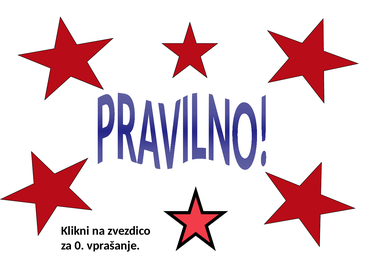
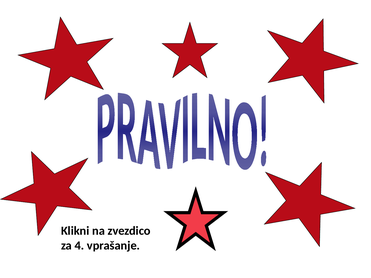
0: 0 -> 4
